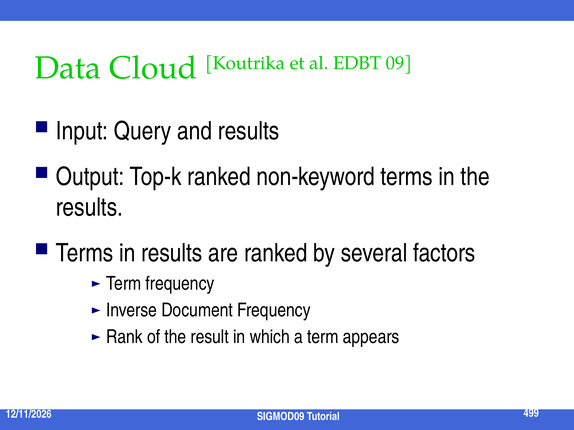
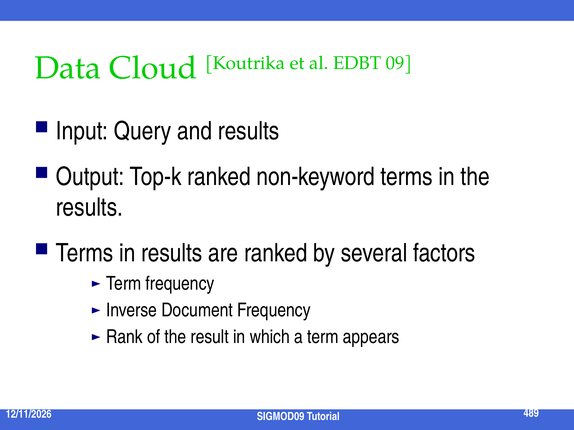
499: 499 -> 489
